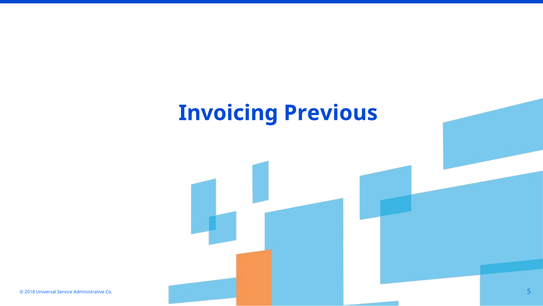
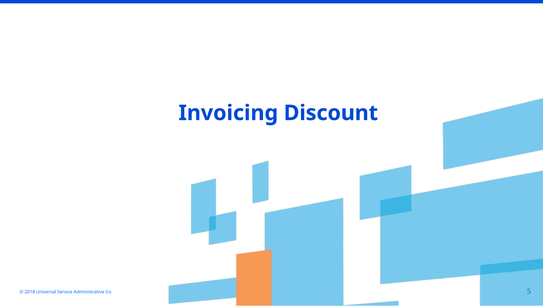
Previous: Previous -> Discount
